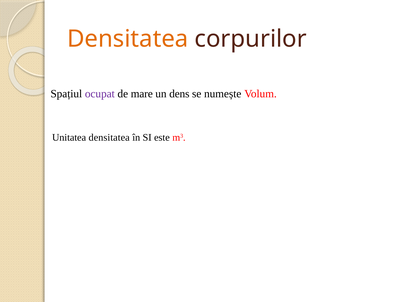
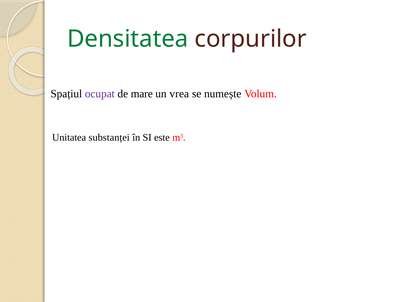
Densitatea at (128, 39) colour: orange -> green
dens: dens -> vrea
Unitatea densitatea: densitatea -> substanței
